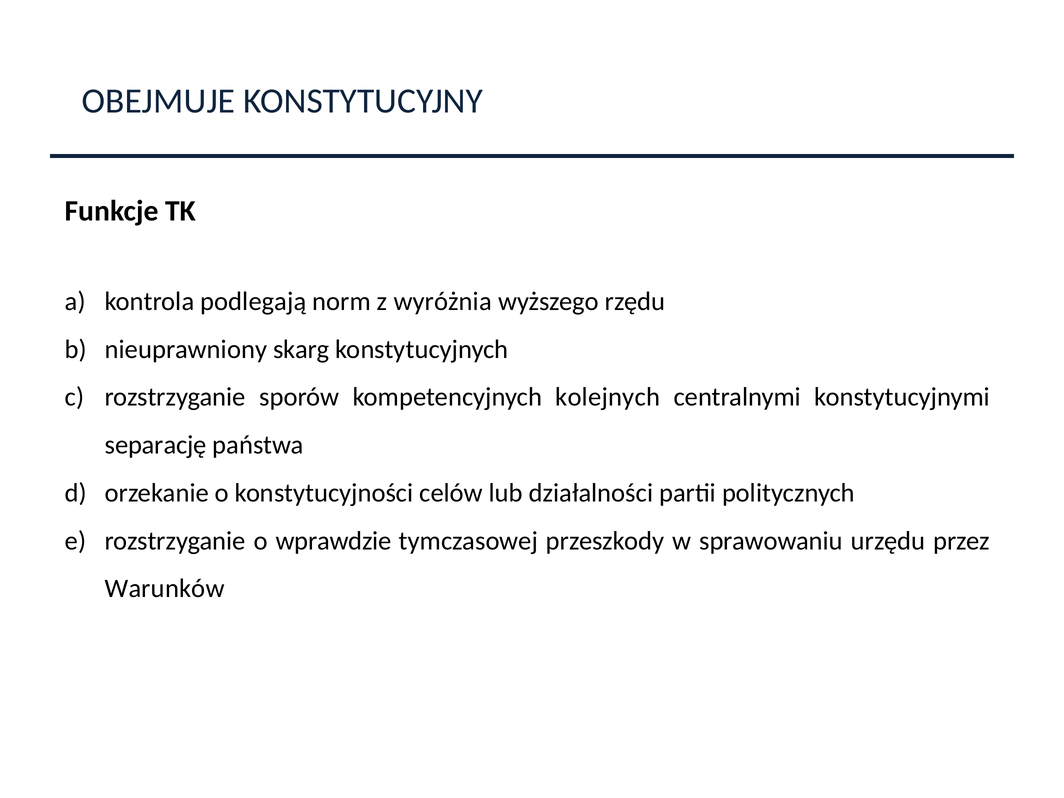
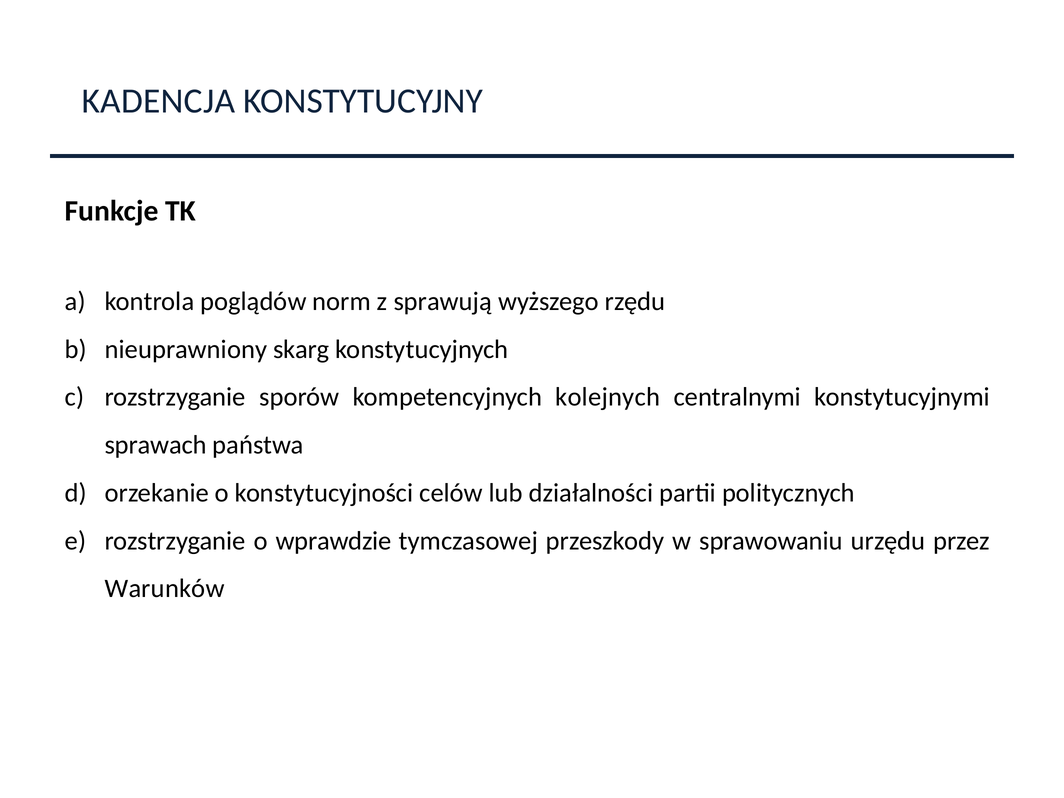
OBEJMUJE: OBEJMUJE -> KADENCJA
podlegają: podlegają -> poglądów
wyróżnia: wyróżnia -> sprawują
separację: separację -> sprawach
